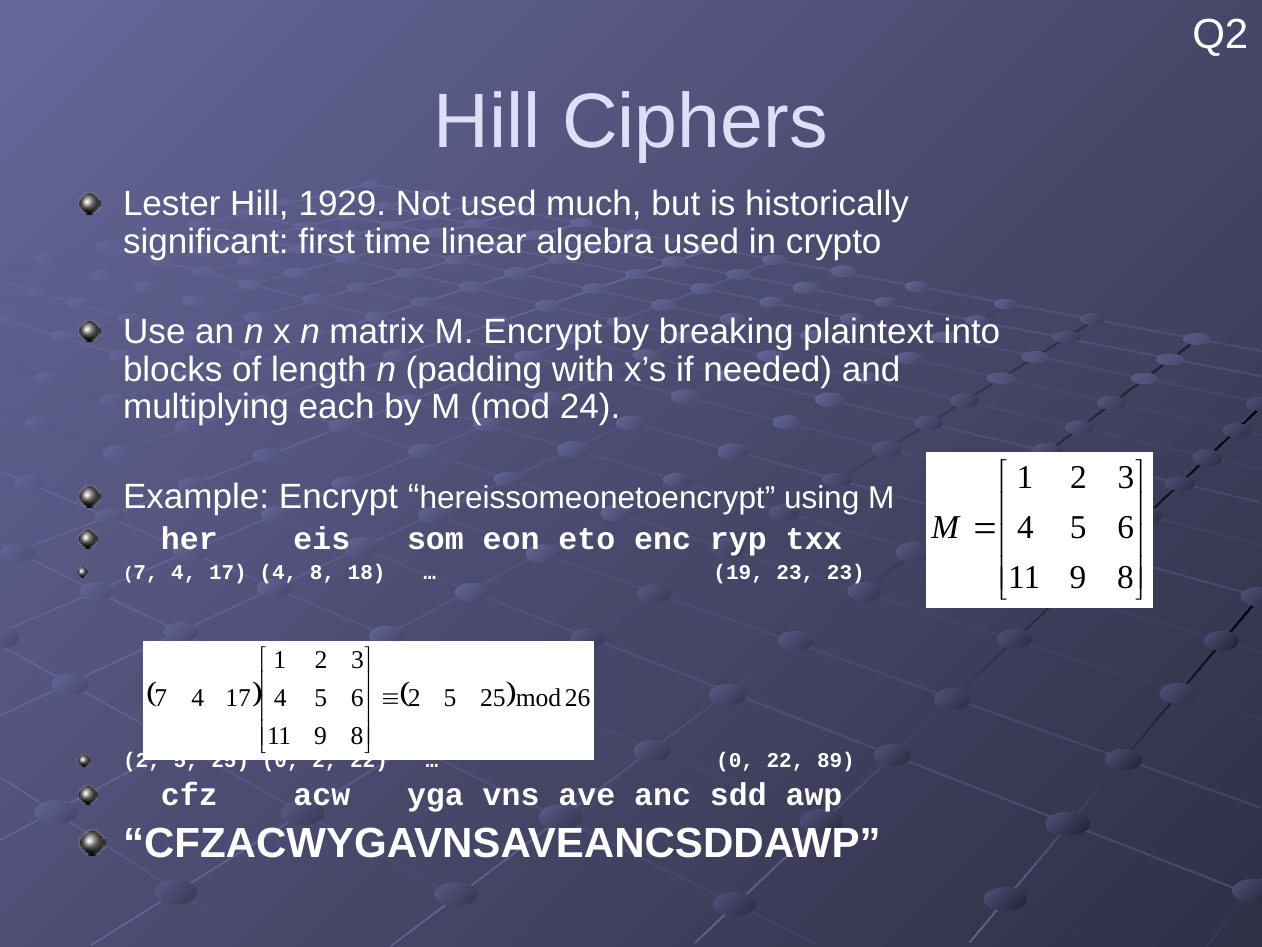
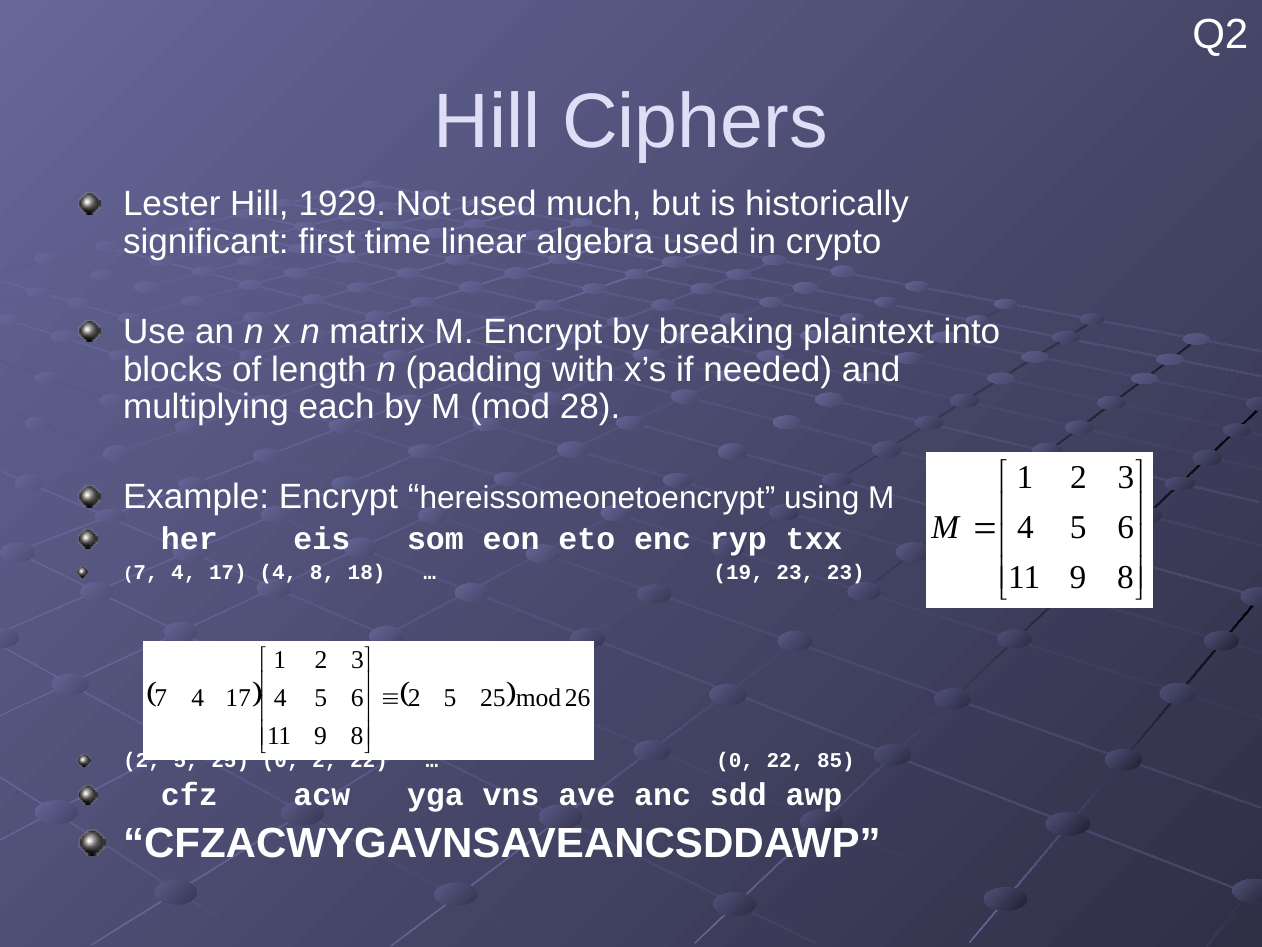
24: 24 -> 28
89: 89 -> 85
